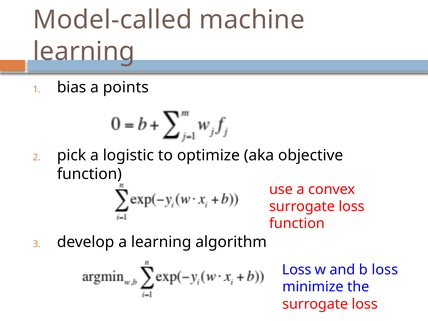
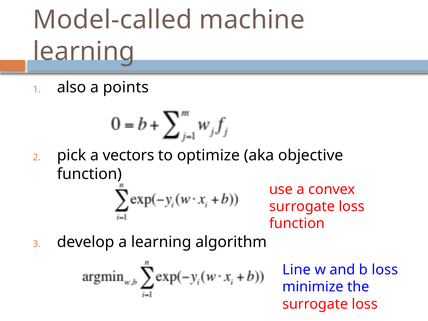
bias: bias -> also
logistic: logistic -> vectors
Loss at (297, 270): Loss -> Line
